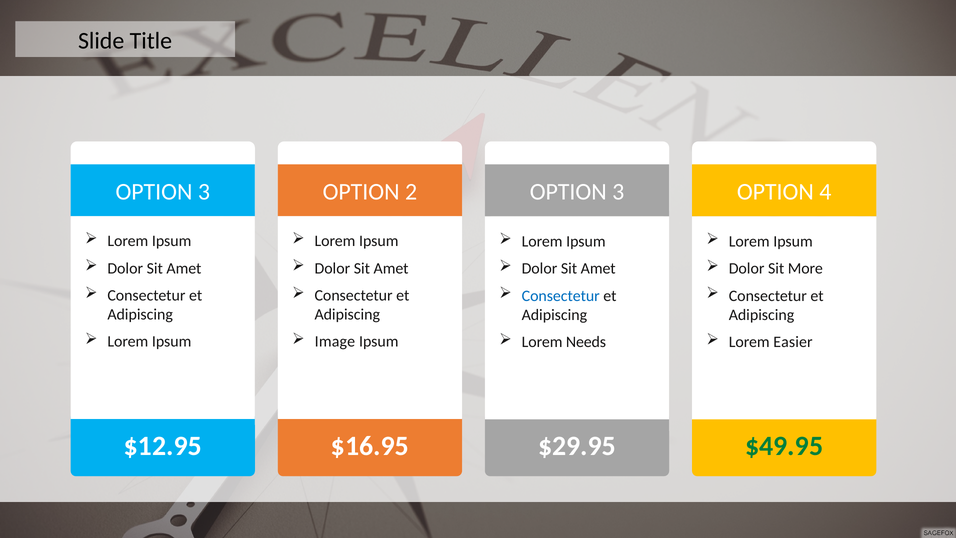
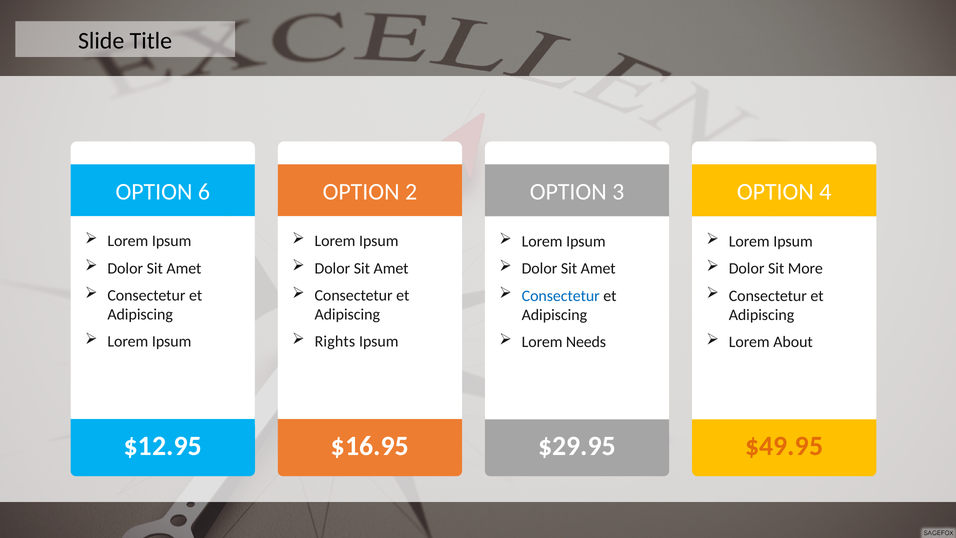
3 at (204, 192): 3 -> 6
Image: Image -> Rights
Easier: Easier -> About
$49.95 colour: green -> orange
